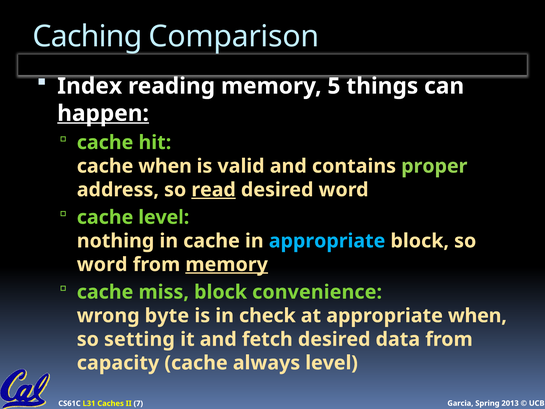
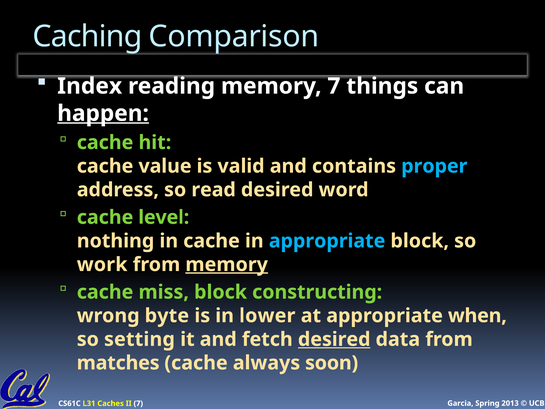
memory 5: 5 -> 7
cache when: when -> value
proper colour: light green -> light blue
read underline: present -> none
word at (102, 264): word -> work
convenience: convenience -> constructing
check: check -> lower
desired at (334, 339) underline: none -> present
capacity: capacity -> matches
always level: level -> soon
